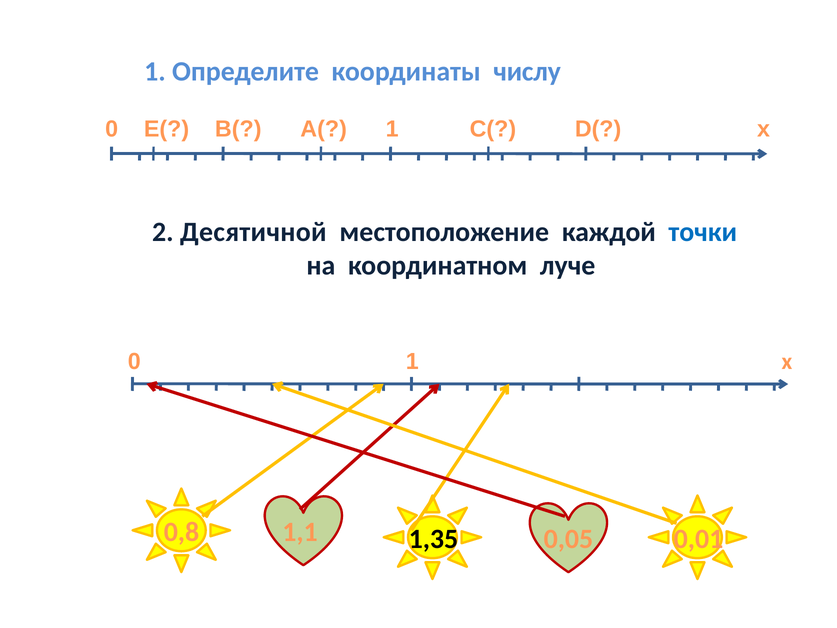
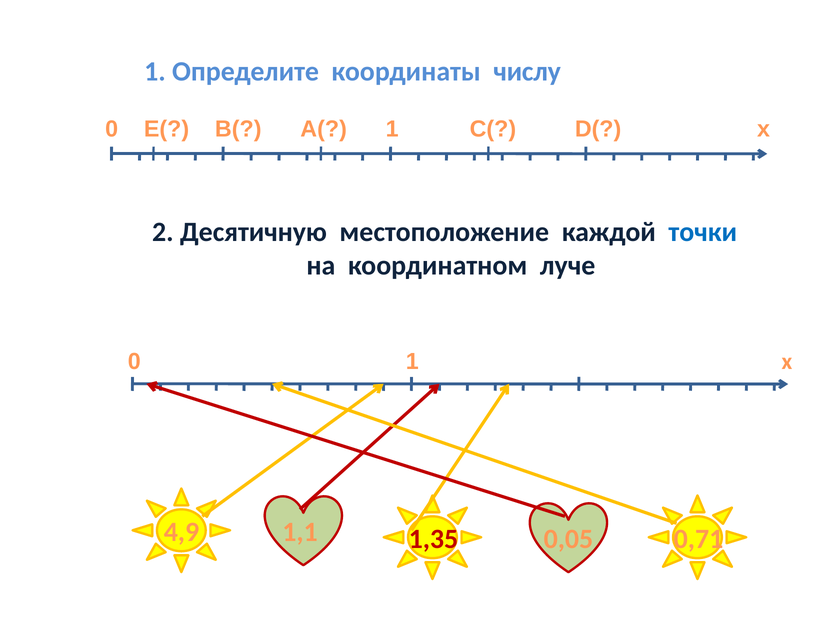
Десятичной: Десятичной -> Десятичную
0,8: 0,8 -> 4,9
1,35 colour: black -> red
0,01: 0,01 -> 0,71
